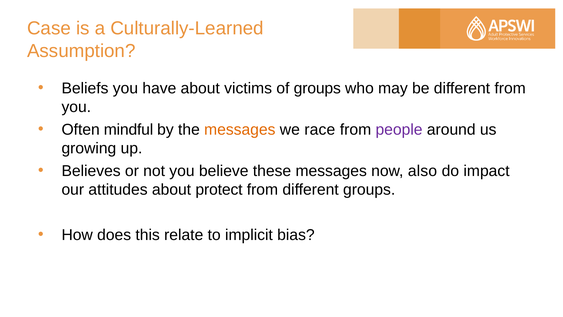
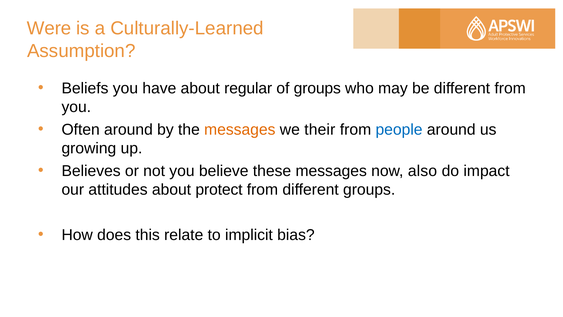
Case: Case -> Were
victims: victims -> regular
Often mindful: mindful -> around
race: race -> their
people colour: purple -> blue
